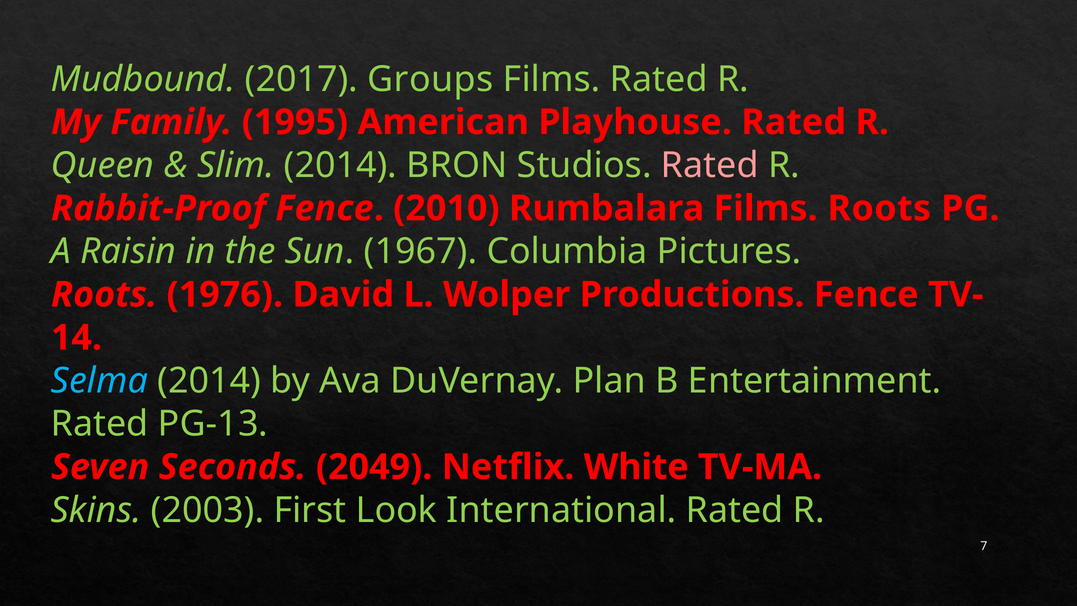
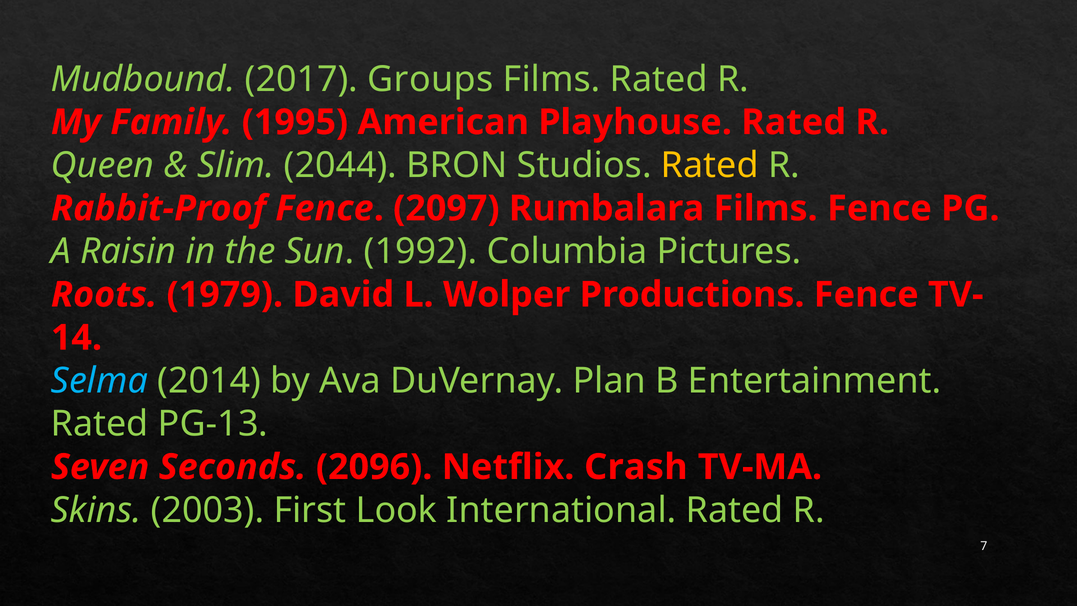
Slim 2014: 2014 -> 2044
Rated at (710, 165) colour: pink -> yellow
2010: 2010 -> 2097
Films Roots: Roots -> Fence
1967: 1967 -> 1992
1976: 1976 -> 1979
2049: 2049 -> 2096
White: White -> Crash
